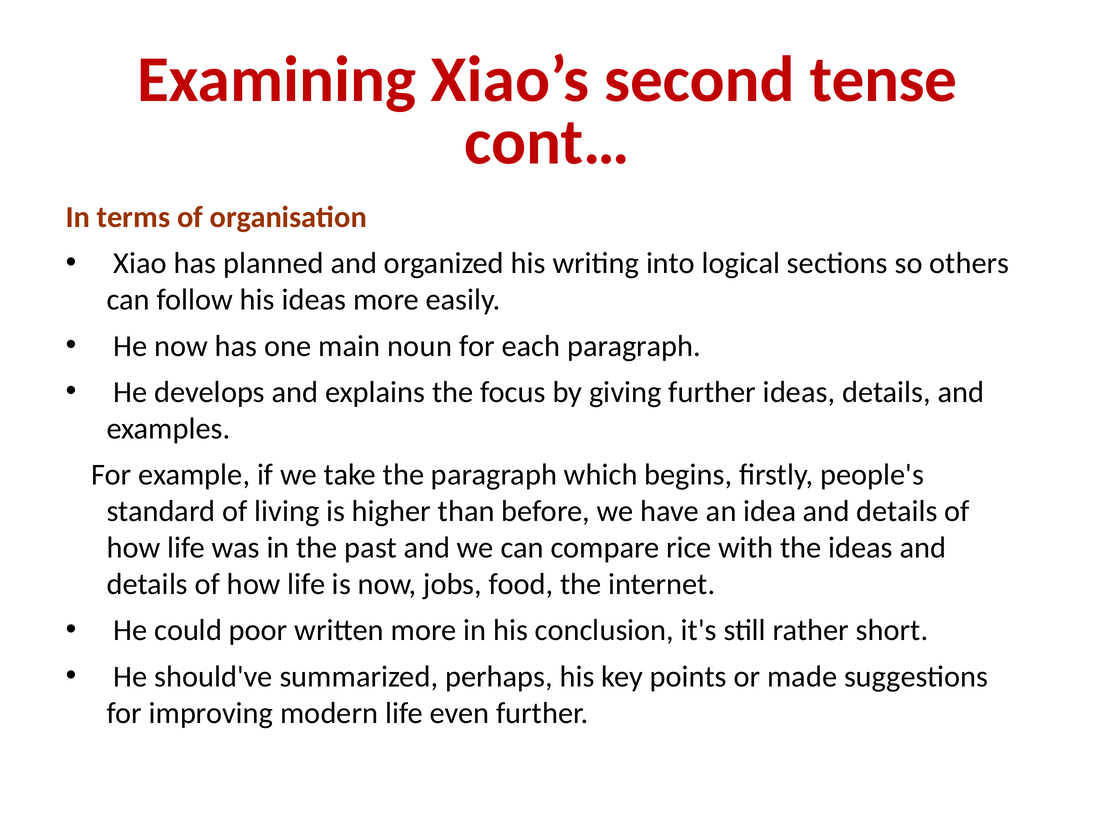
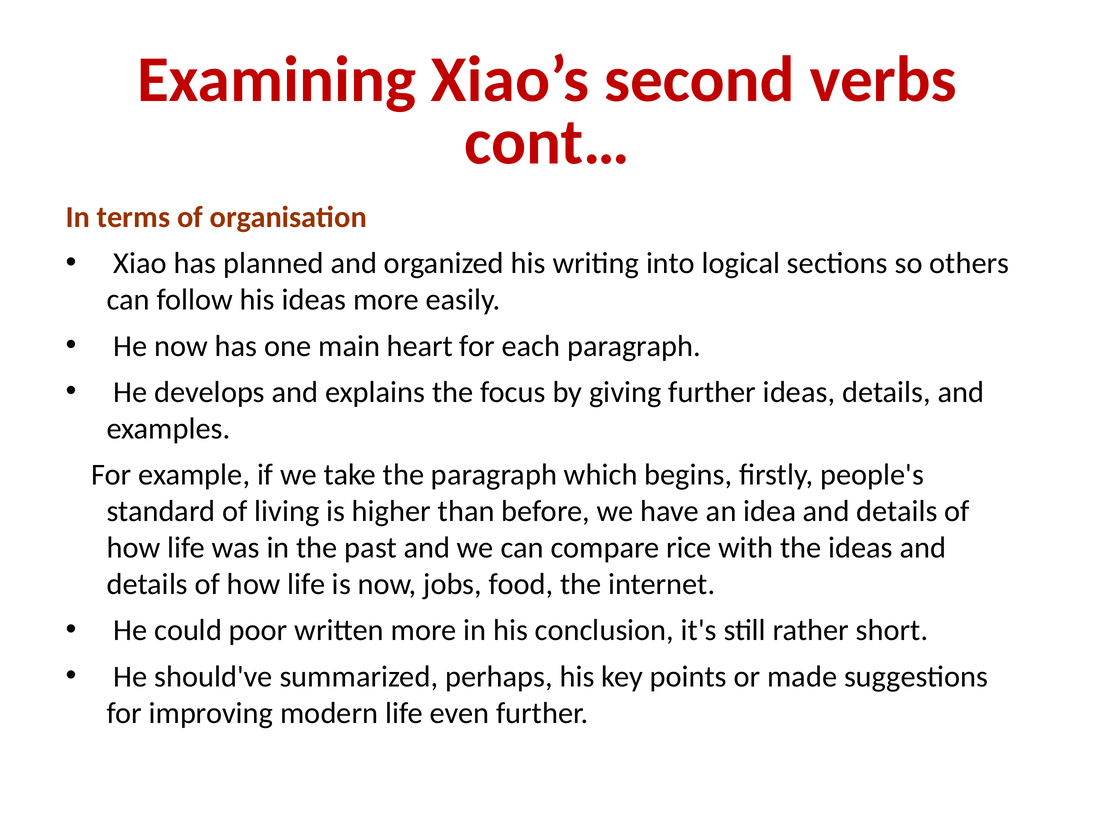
tense: tense -> verbs
noun: noun -> heart
